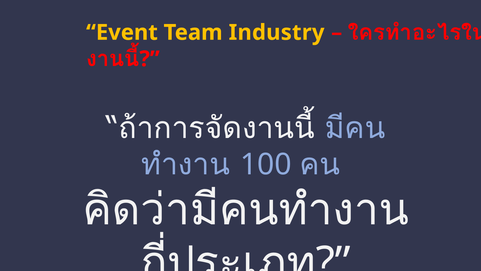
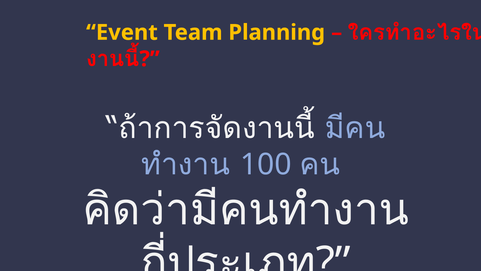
Industry: Industry -> Planning
